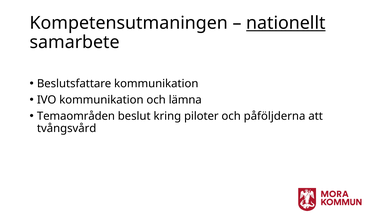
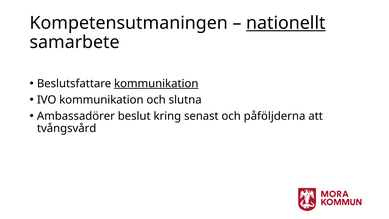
kommunikation at (156, 83) underline: none -> present
lämna: lämna -> slutna
Temaområden: Temaområden -> Ambassadörer
piloter: piloter -> senast
